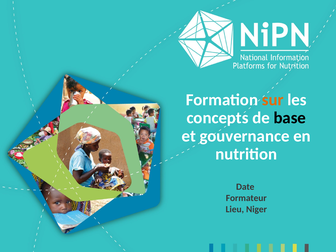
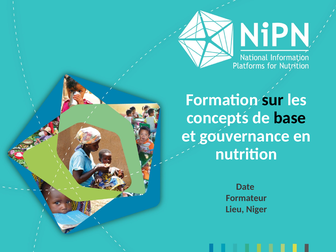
sur colour: orange -> black
